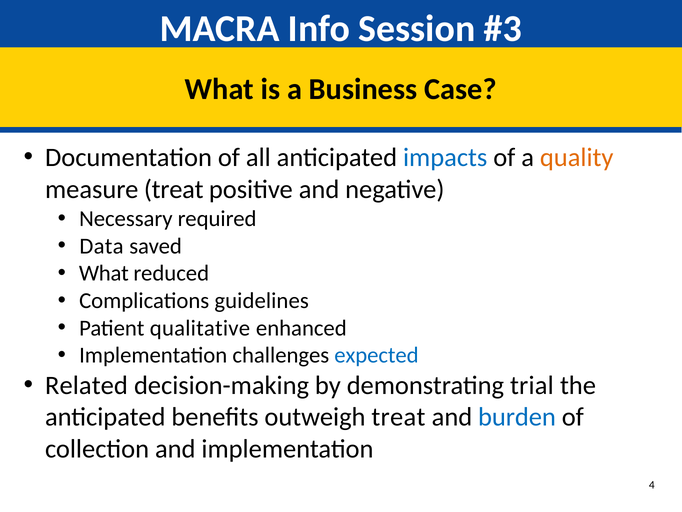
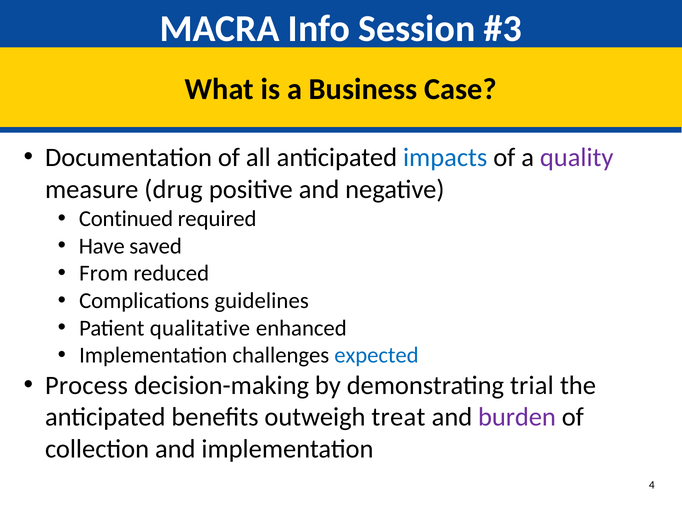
quality colour: orange -> purple
measure treat: treat -> drug
Necessary: Necessary -> Continued
Data: Data -> Have
What at (104, 273): What -> From
Related: Related -> Process
burden colour: blue -> purple
